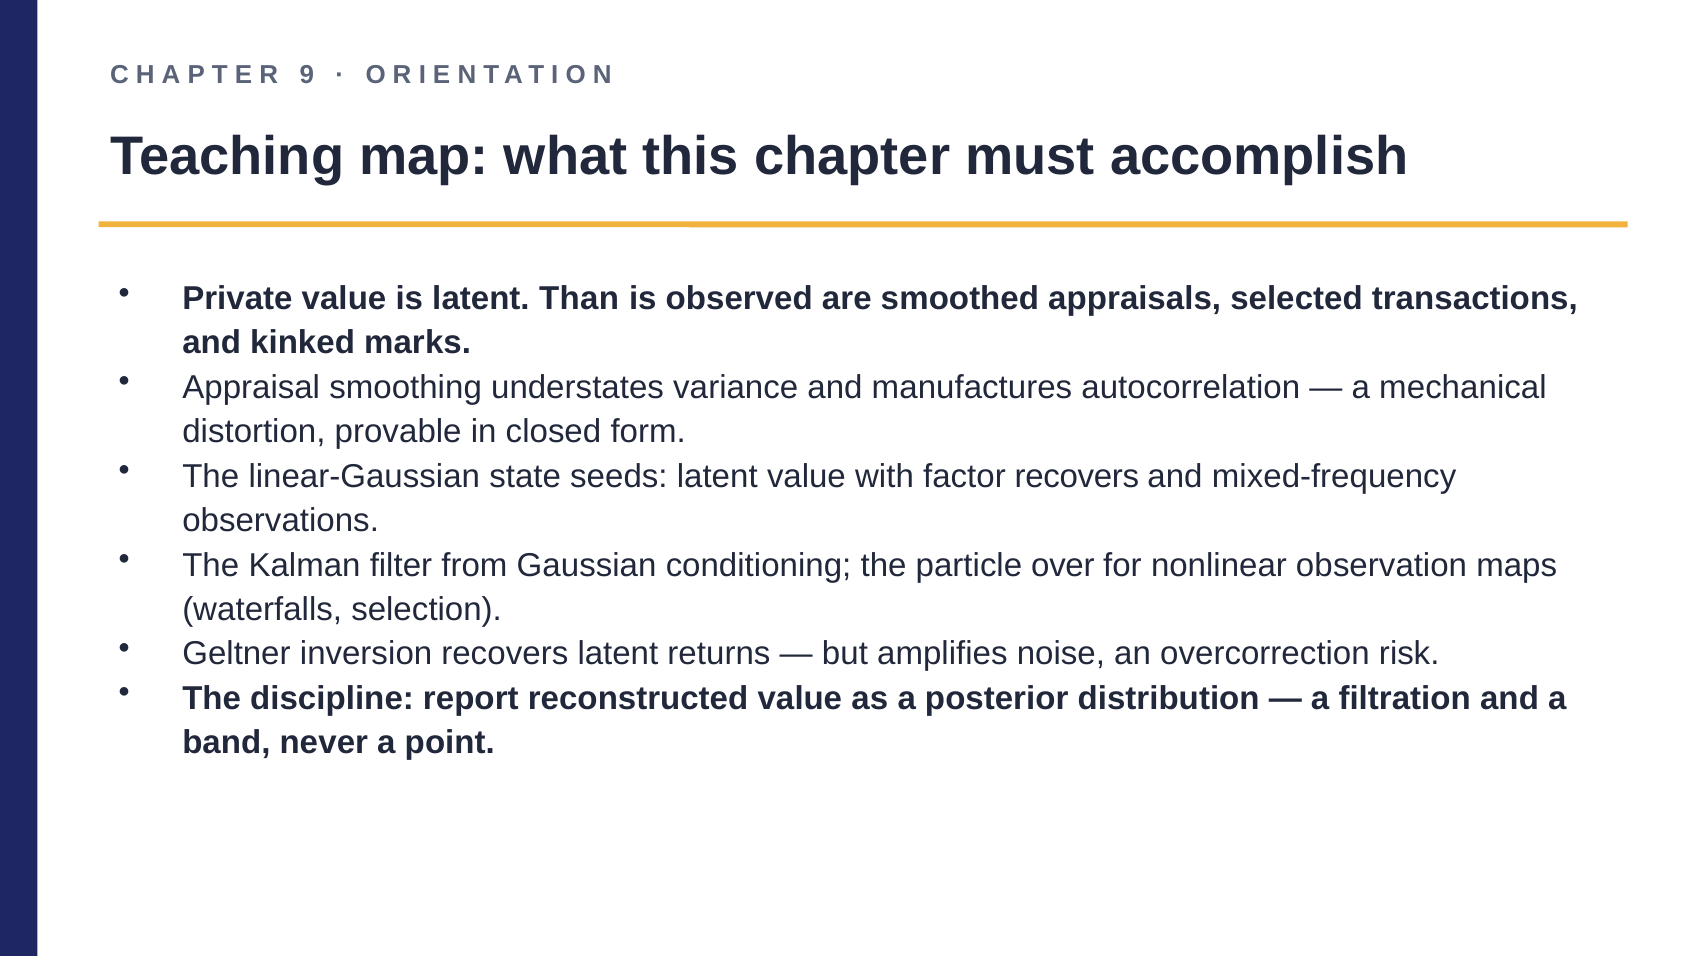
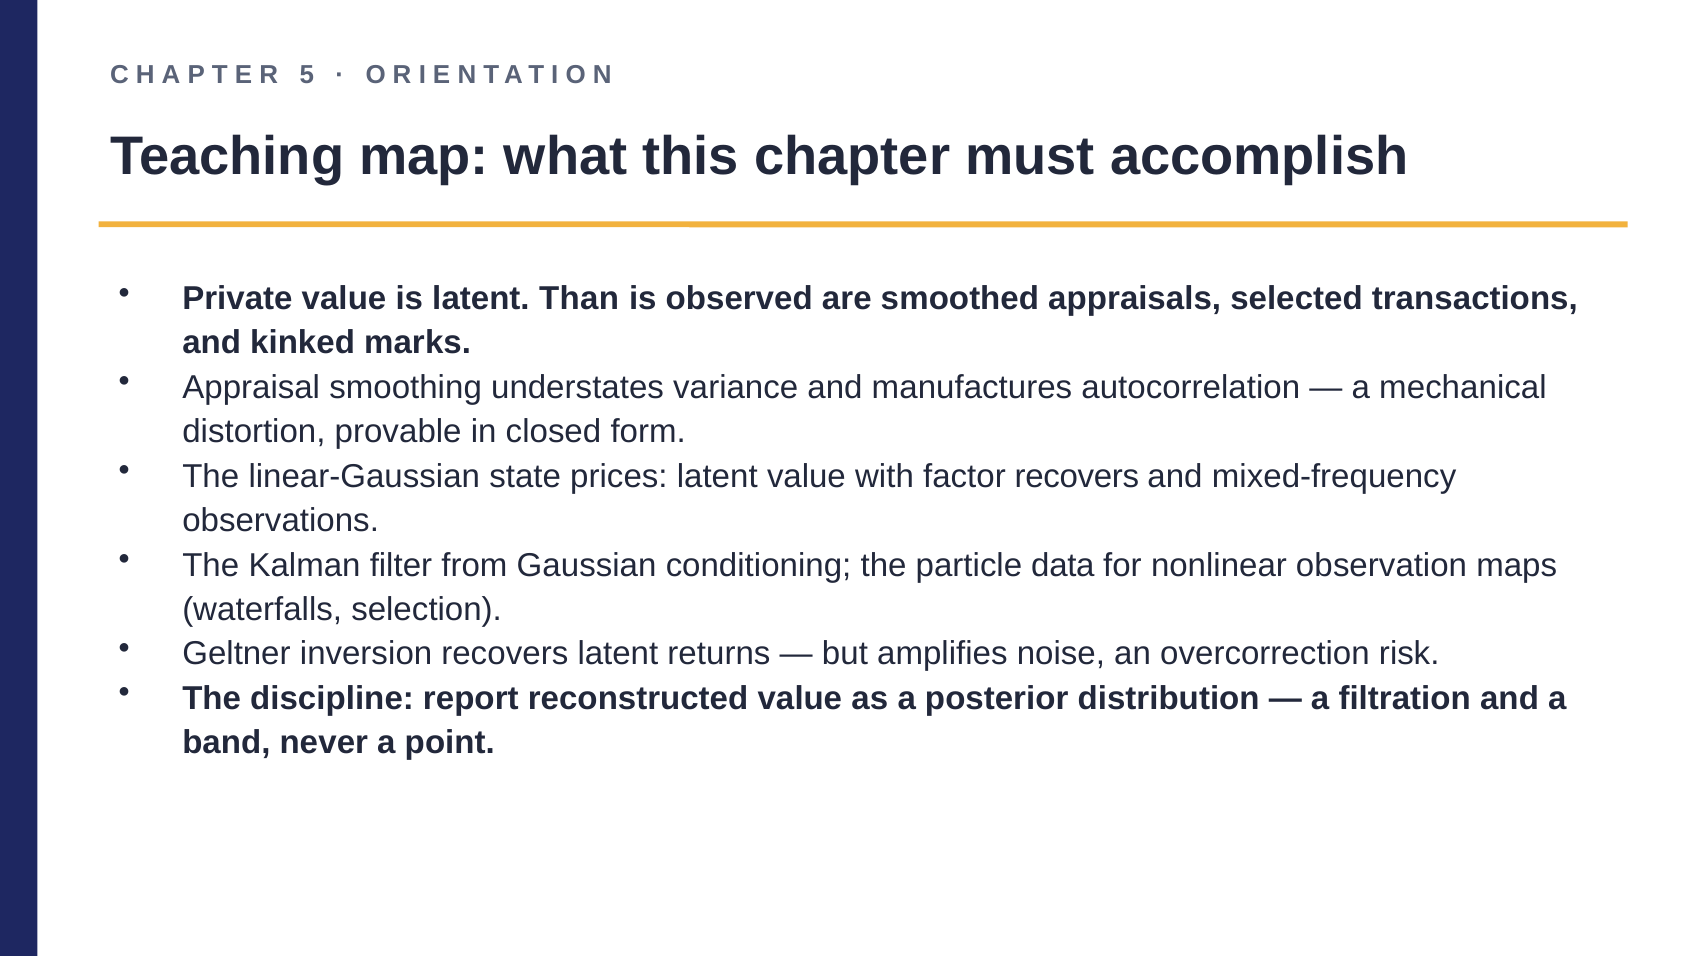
9: 9 -> 5
seeds: seeds -> prices
over: over -> data
